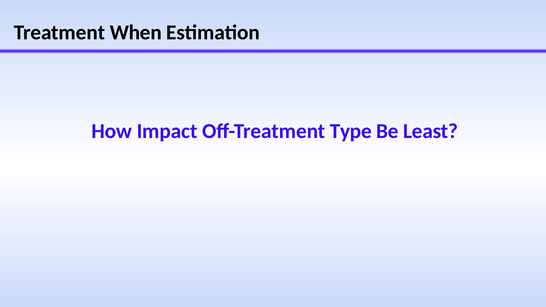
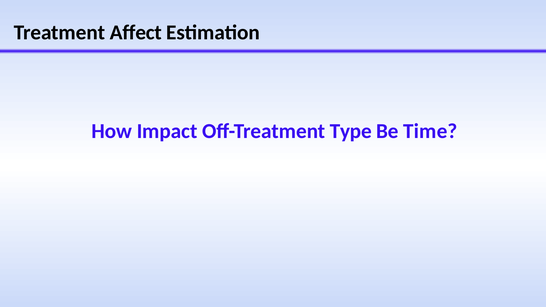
When: When -> Affect
Least: Least -> Time
